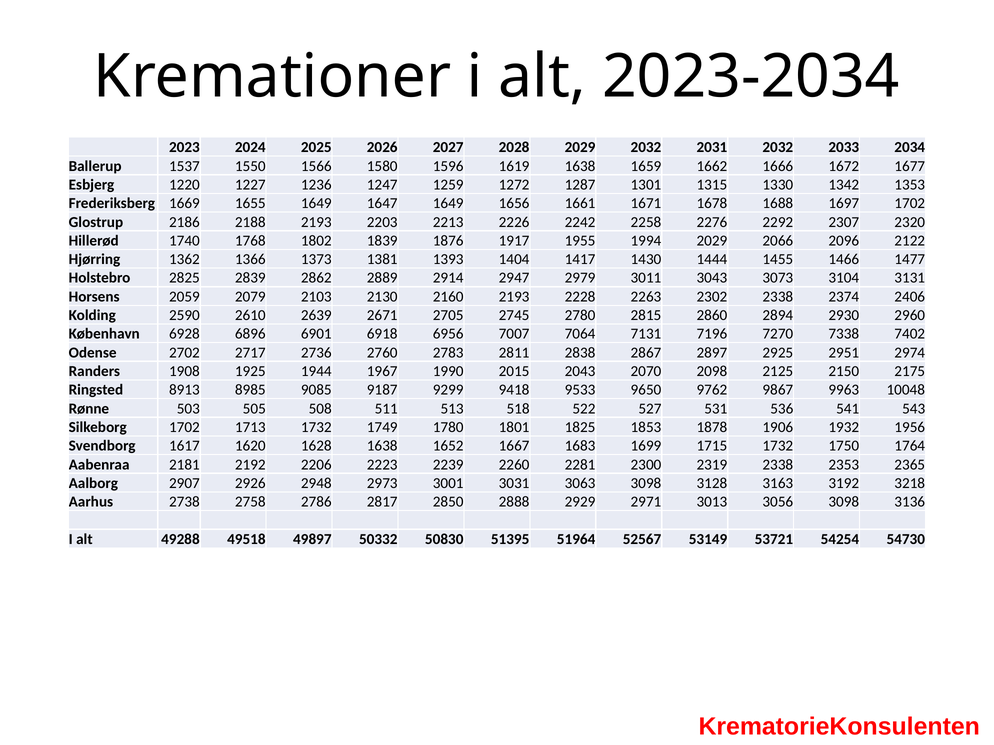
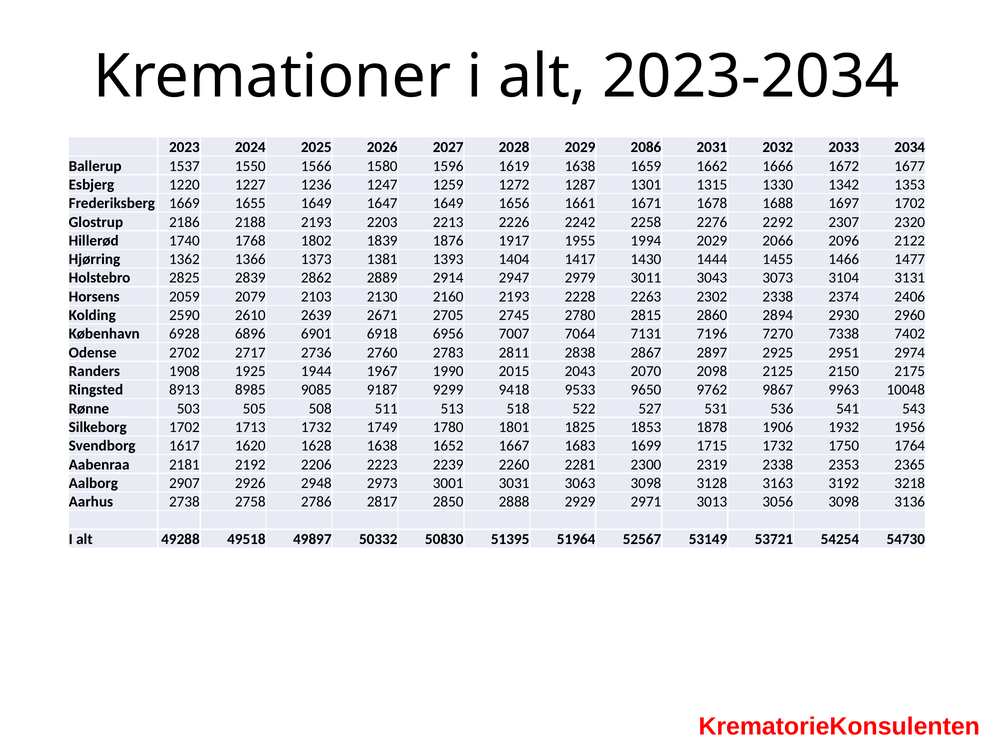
2029 2032: 2032 -> 2086
